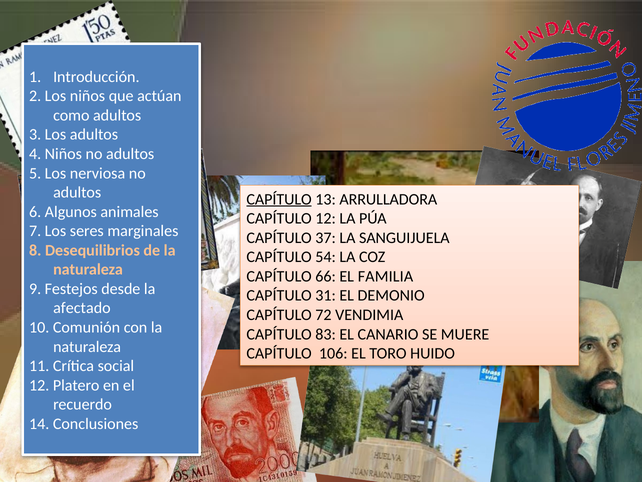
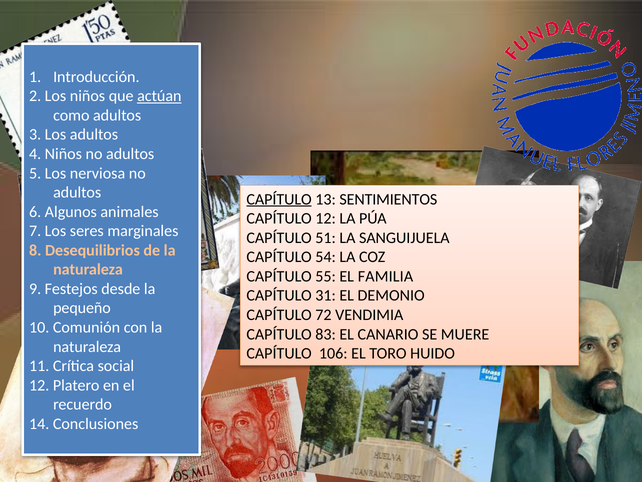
actúan underline: none -> present
ARRULLADORA: ARRULLADORA -> SENTIMIENTOS
37: 37 -> 51
66: 66 -> 55
afectado: afectado -> pequeño
